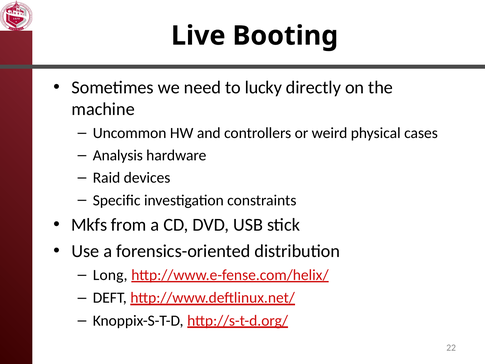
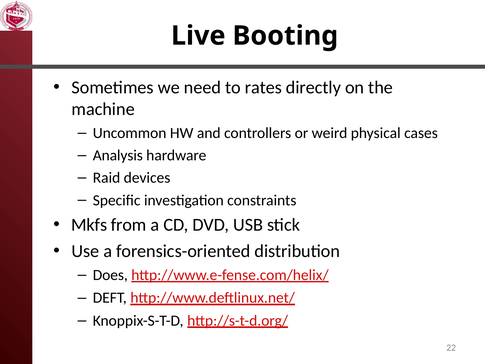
lucky: lucky -> rates
Long: Long -> Does
